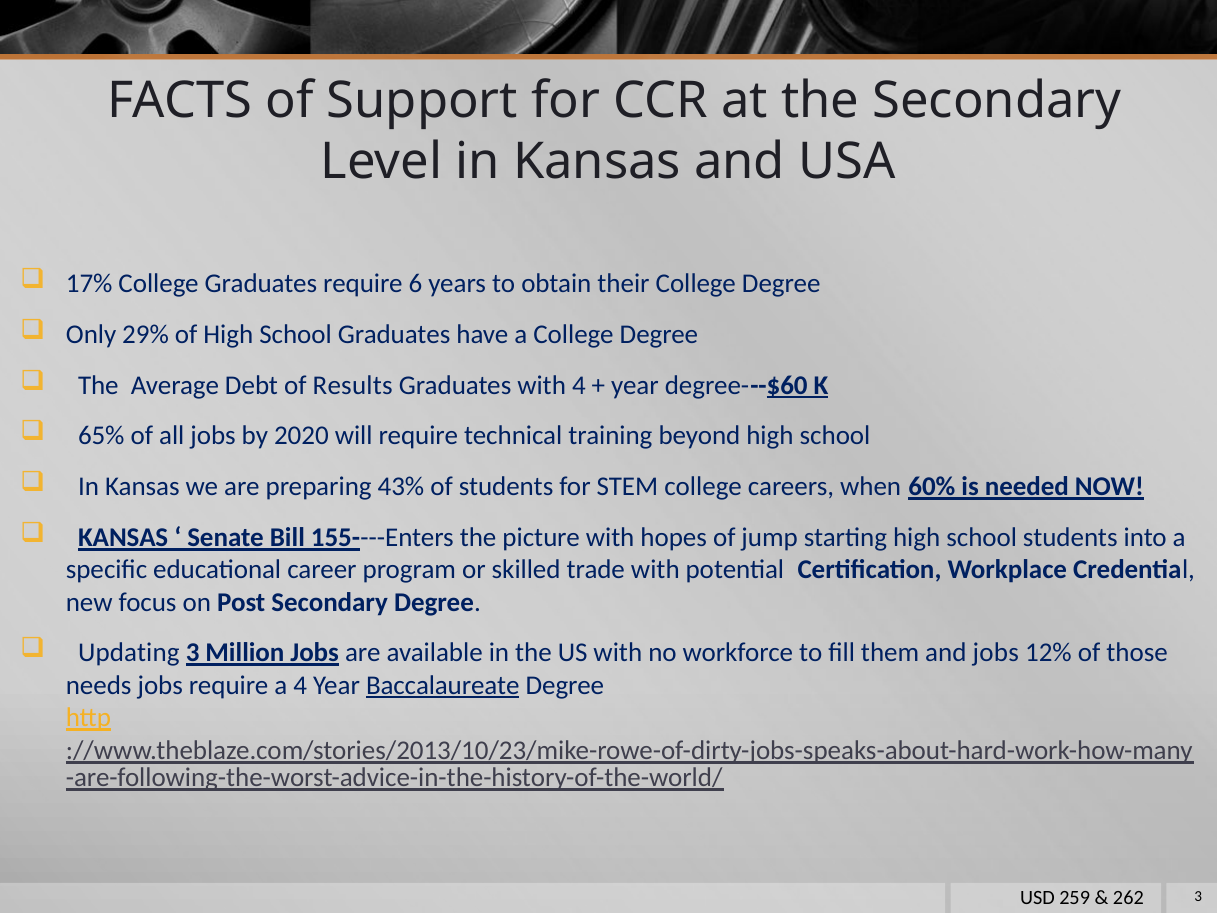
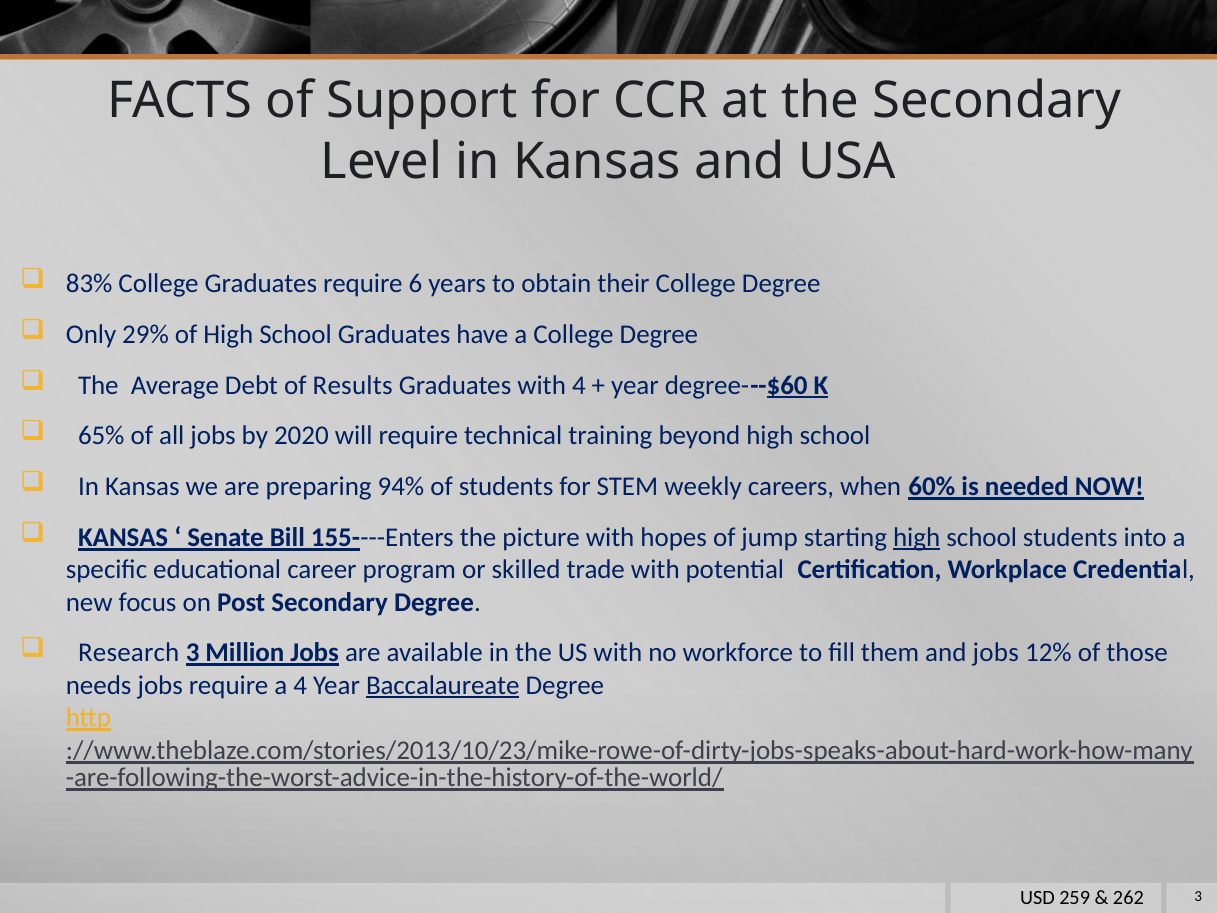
17%: 17% -> 83%
43%: 43% -> 94%
STEM college: college -> weekly
high at (917, 537) underline: none -> present
Updating: Updating -> Research
